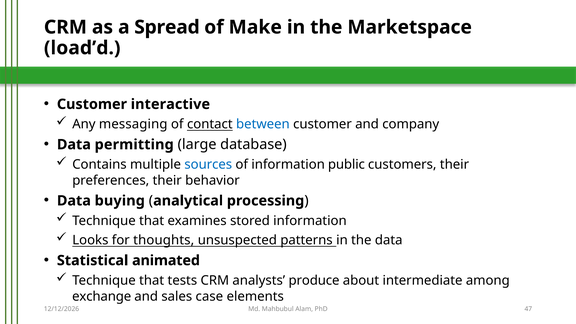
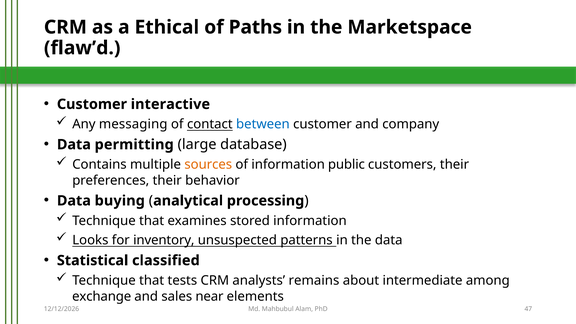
Spread: Spread -> Ethical
Make: Make -> Paths
load’d: load’d -> flaw’d
sources colour: blue -> orange
thoughts: thoughts -> inventory
animated: animated -> classified
produce: produce -> remains
case: case -> near
